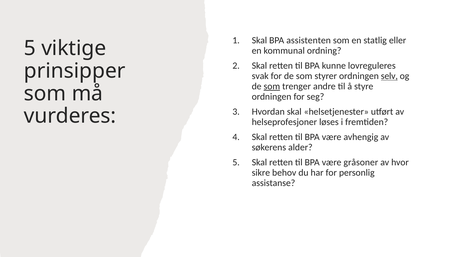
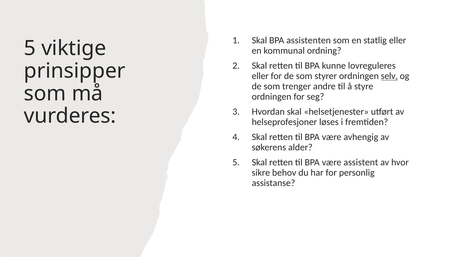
svak at (260, 76): svak -> eller
som at (272, 87) underline: present -> none
gråsoner: gråsoner -> assistent
